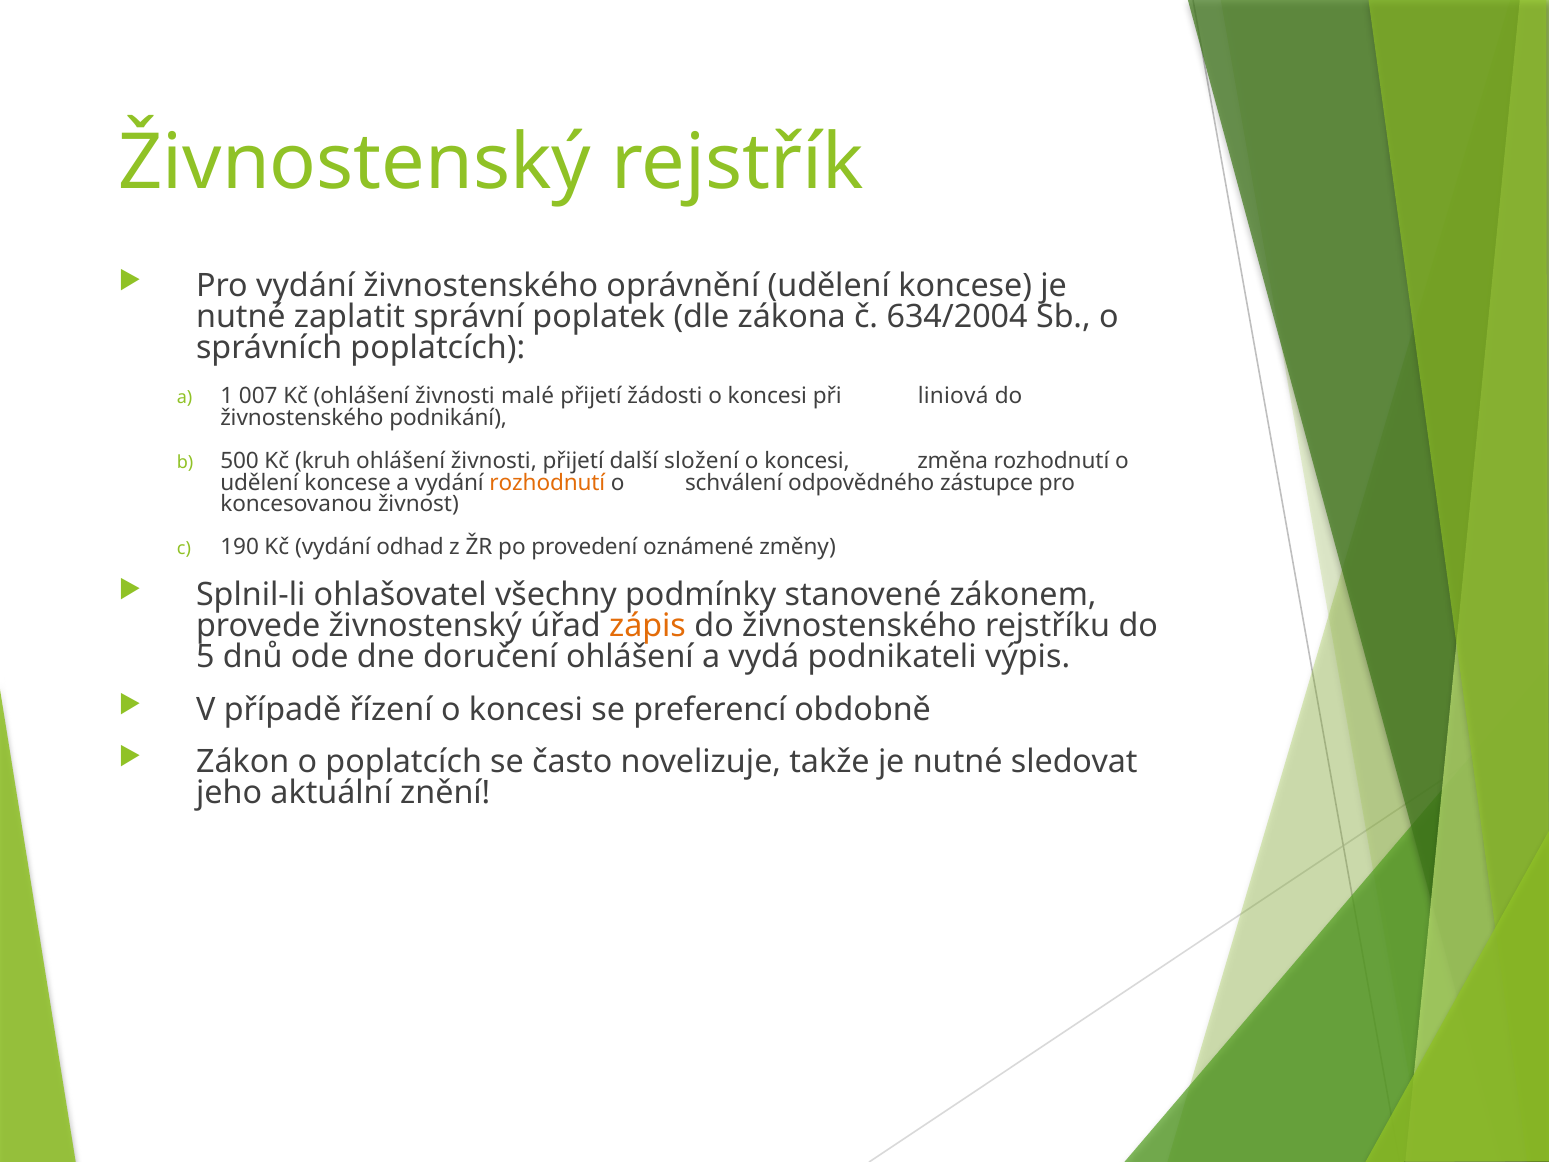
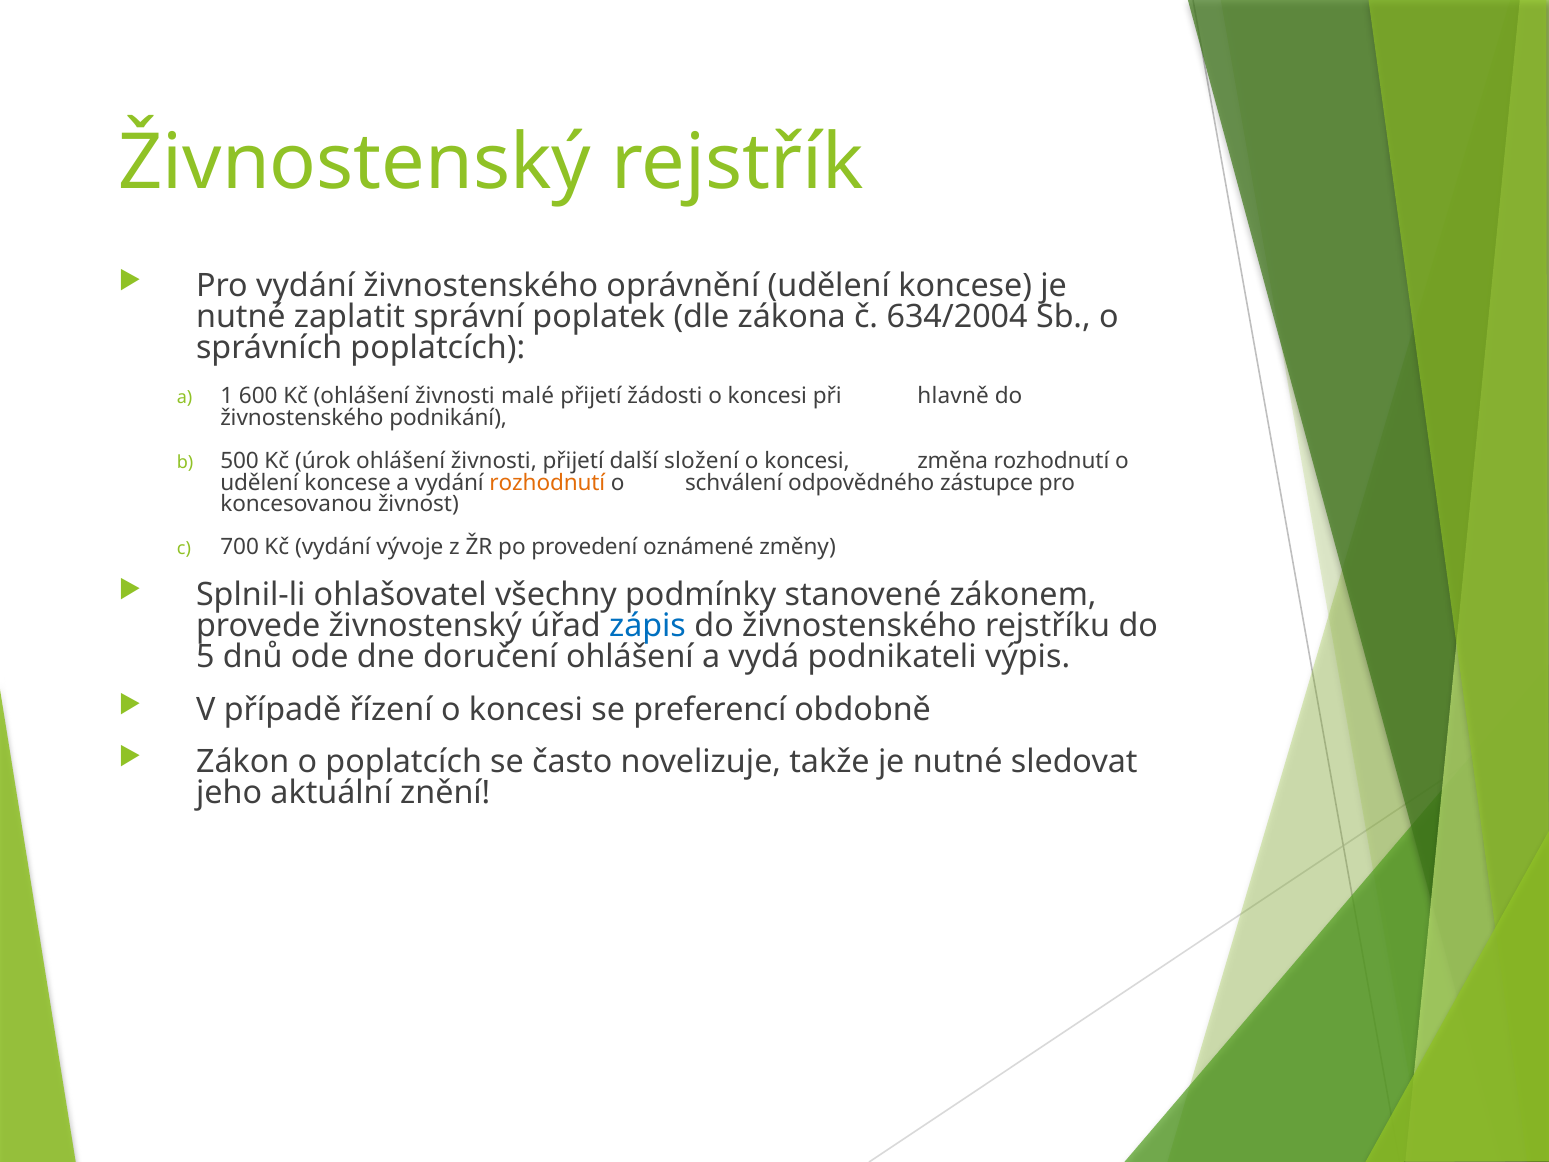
007: 007 -> 600
liniová: liniová -> hlavně
kruh: kruh -> úrok
190: 190 -> 700
odhad: odhad -> vývoje
zápis colour: orange -> blue
